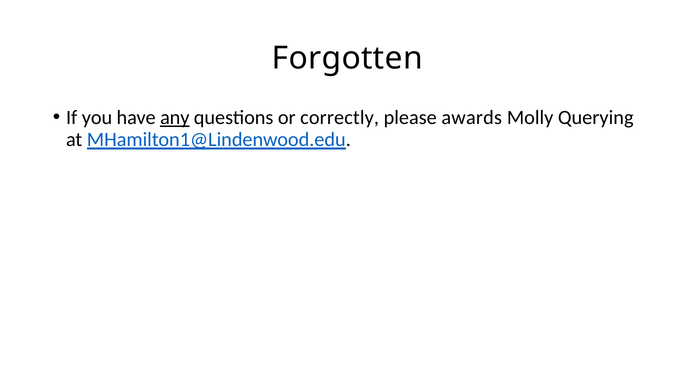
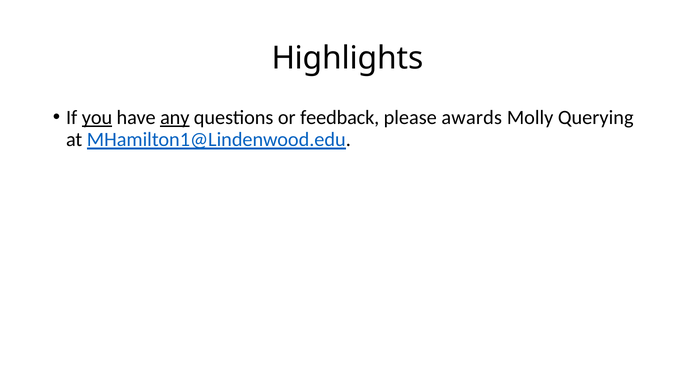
Forgotten: Forgotten -> Highlights
you underline: none -> present
correctly: correctly -> feedback
